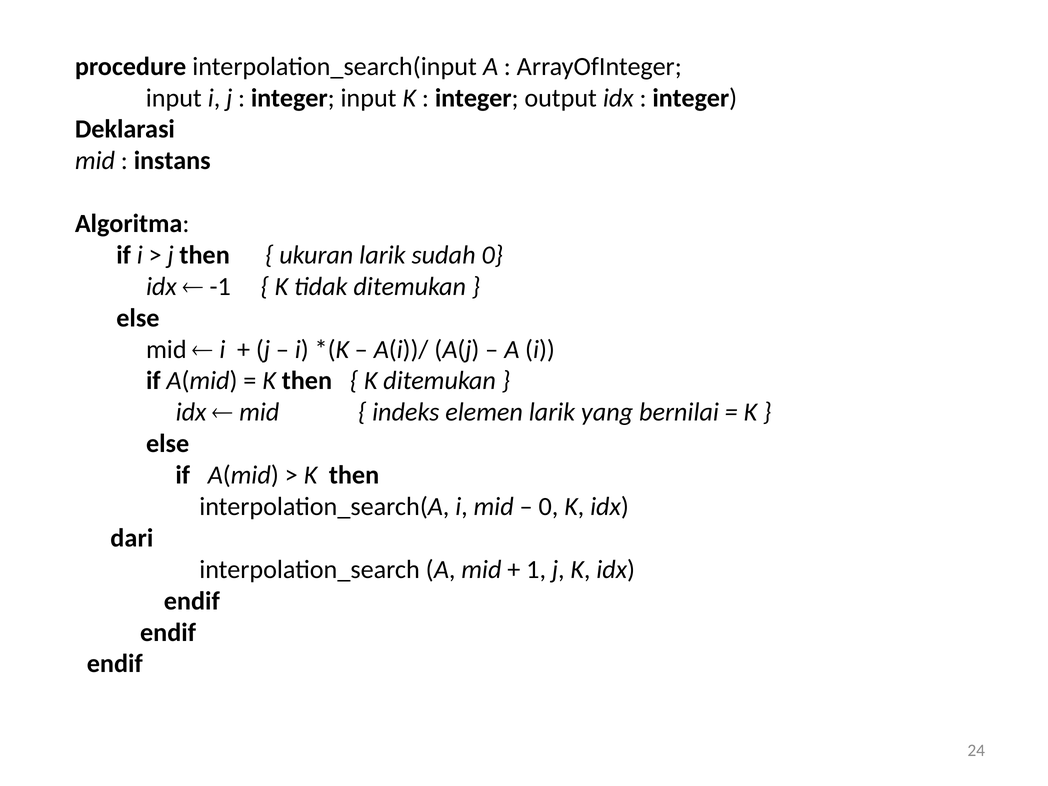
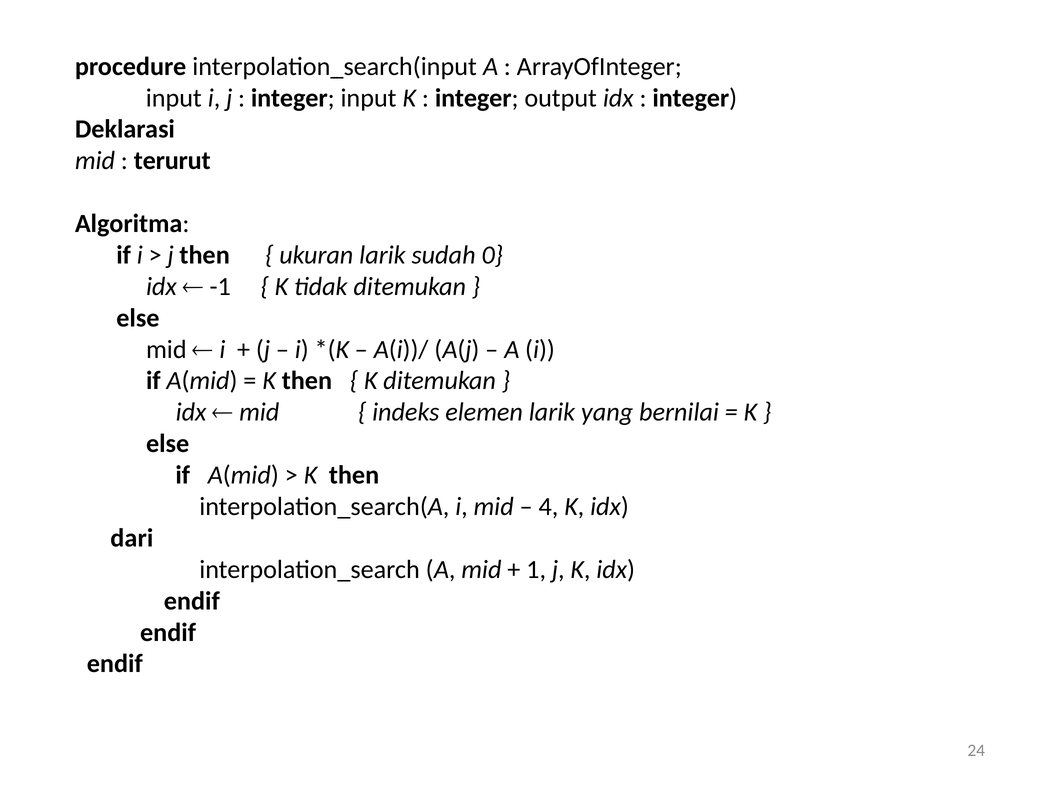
instans: instans -> terurut
0 at (548, 507): 0 -> 4
